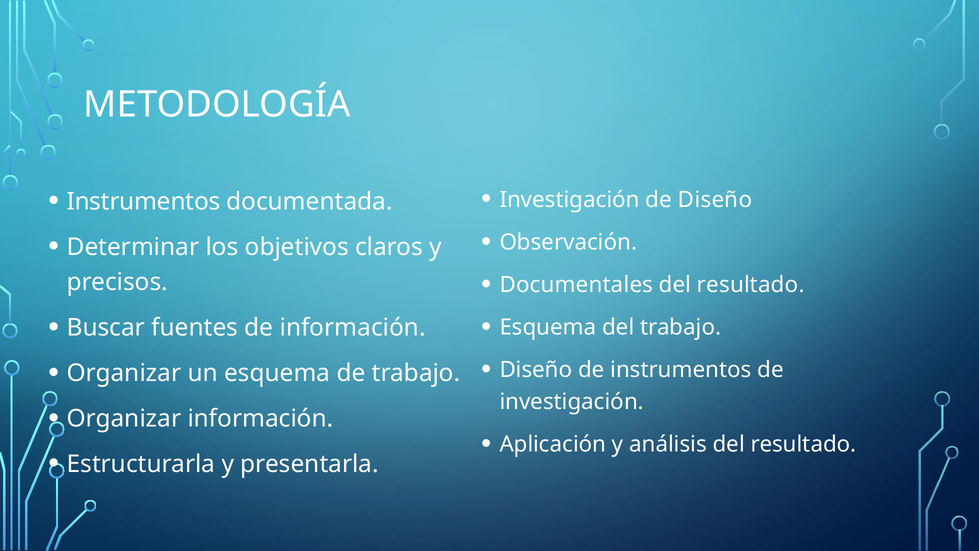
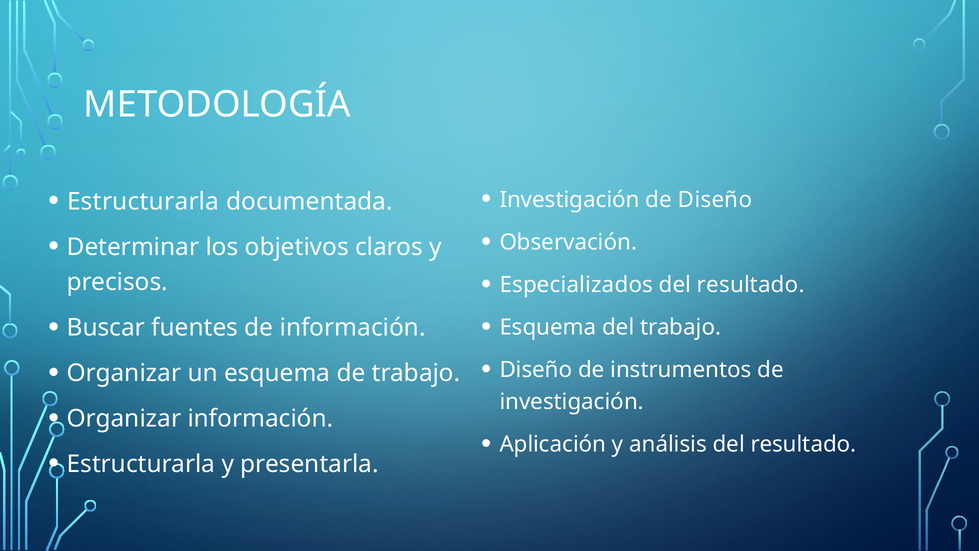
Instrumentos at (143, 201): Instrumentos -> Estructurarla
Documentales: Documentales -> Especializados
